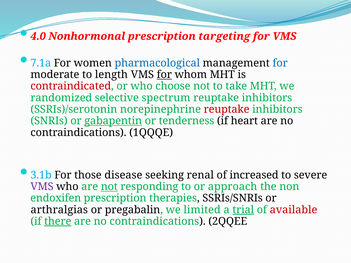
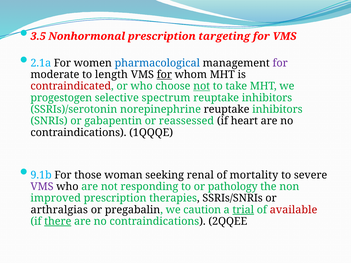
4.0: 4.0 -> 3.5
7.1a: 7.1a -> 2.1a
for at (280, 63) colour: blue -> purple
not at (202, 86) underline: none -> present
randomized: randomized -> progestogen
reuptake at (227, 109) colour: red -> black
gabapentin underline: present -> none
tenderness: tenderness -> reassessed
3.1b: 3.1b -> 9.1b
disease: disease -> woman
increased: increased -> mortality
not at (109, 187) underline: present -> none
approach: approach -> pathology
endoxifen: endoxifen -> improved
limited: limited -> caution
